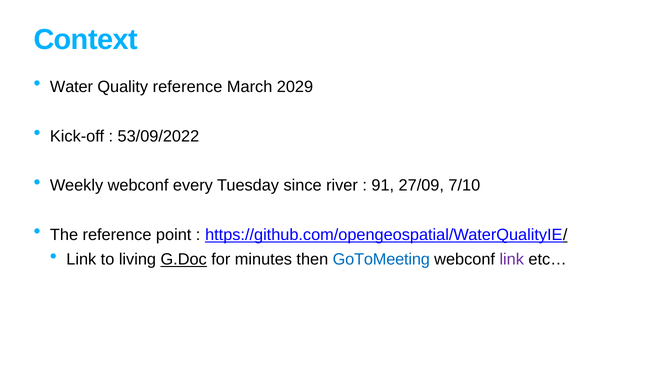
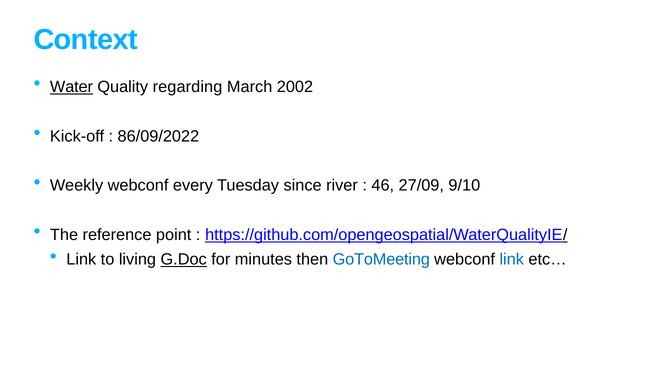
Water underline: none -> present
Quality reference: reference -> regarding
2029: 2029 -> 2002
53/09/2022: 53/09/2022 -> 86/09/2022
91: 91 -> 46
7/10: 7/10 -> 9/10
link at (512, 260) colour: purple -> blue
